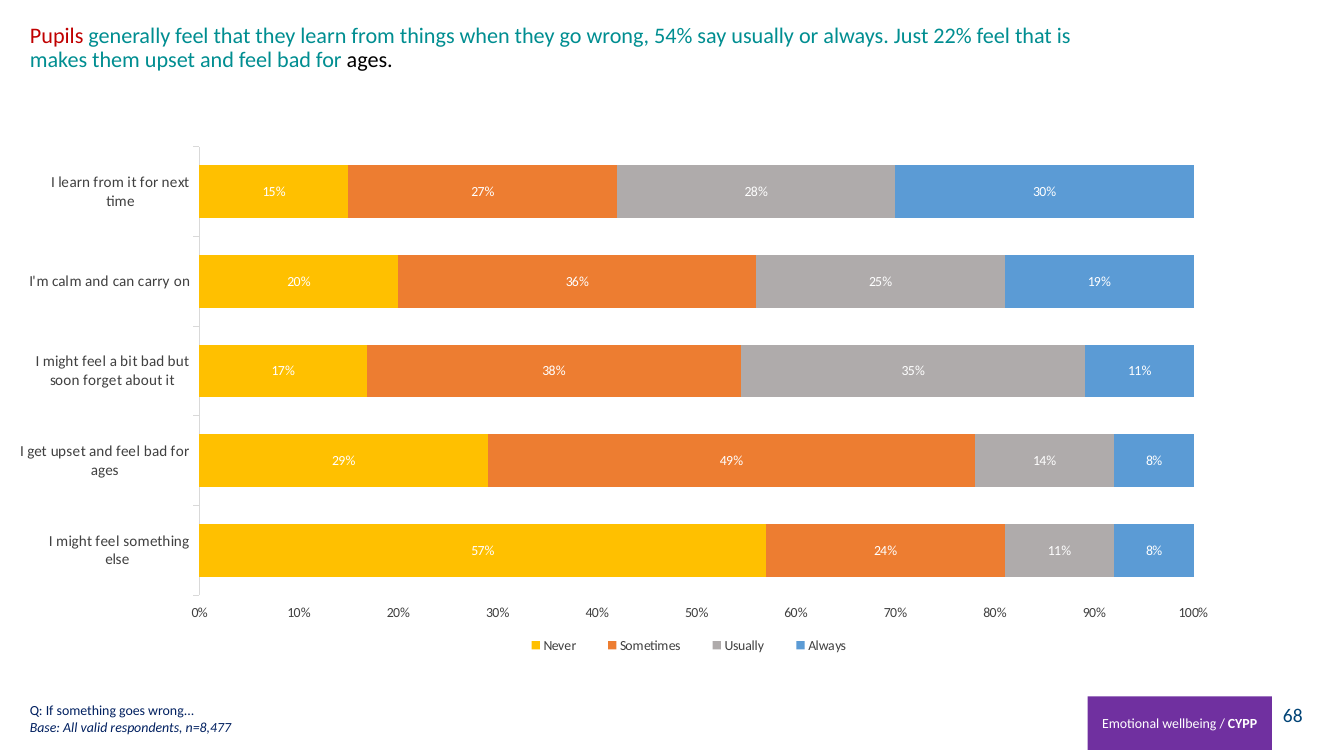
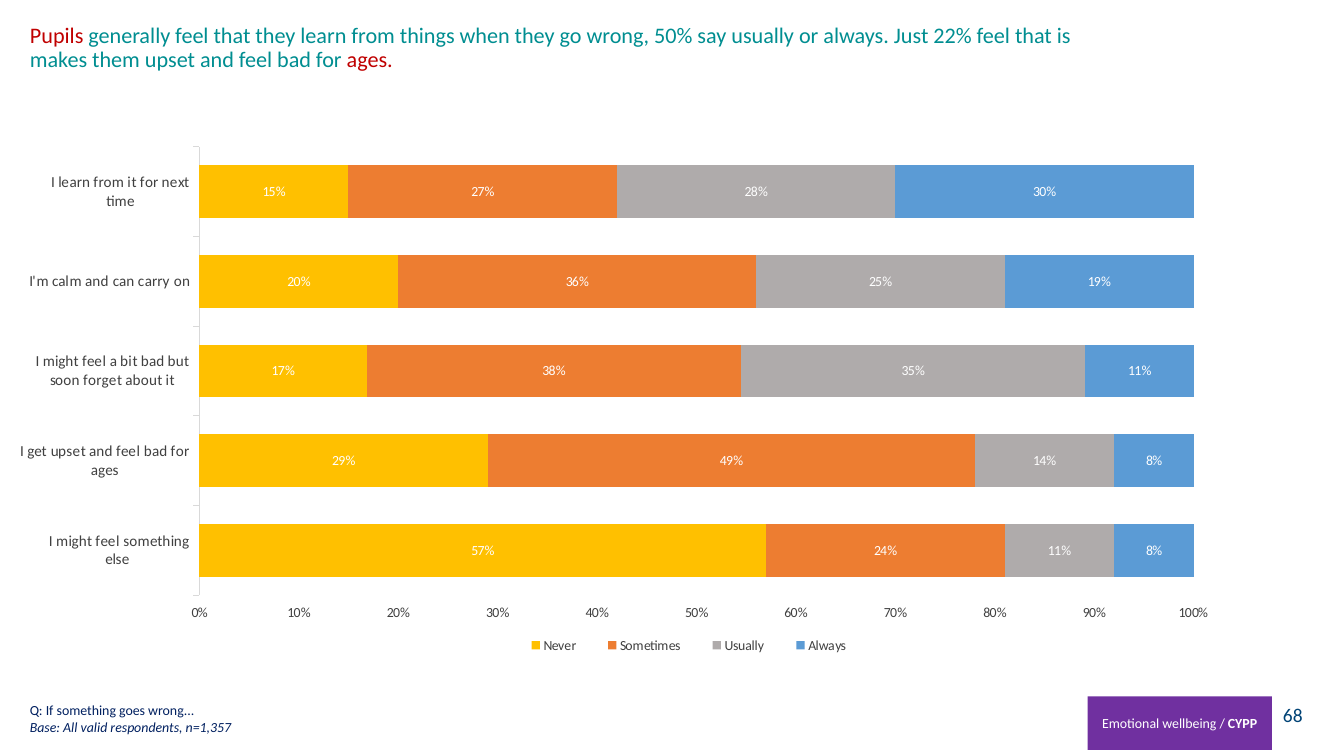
wrong 54%: 54% -> 50%
ages at (370, 60) colour: black -> red
n=8,477: n=8,477 -> n=1,357
